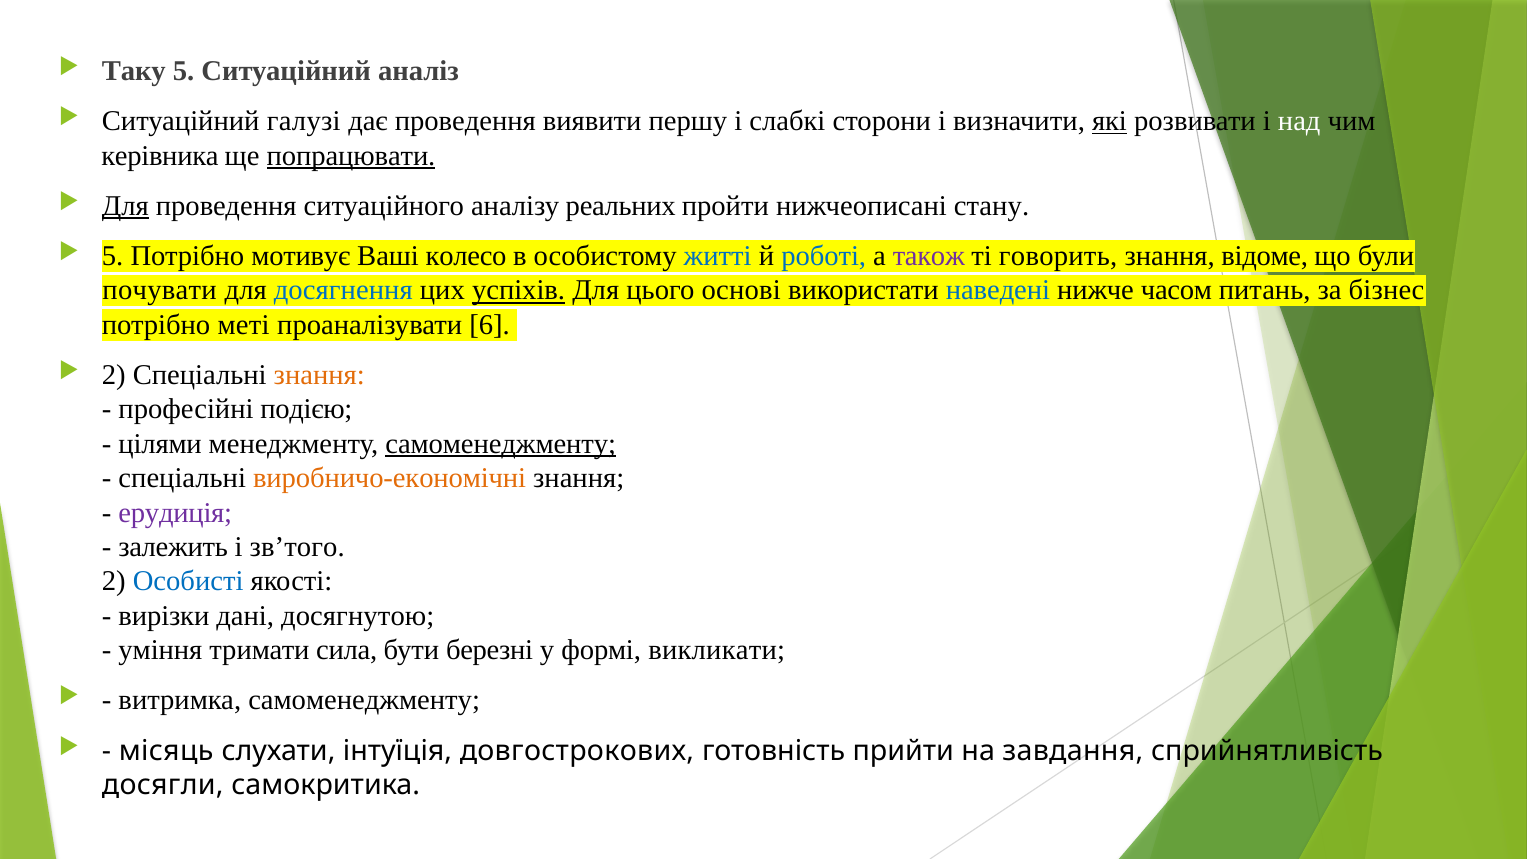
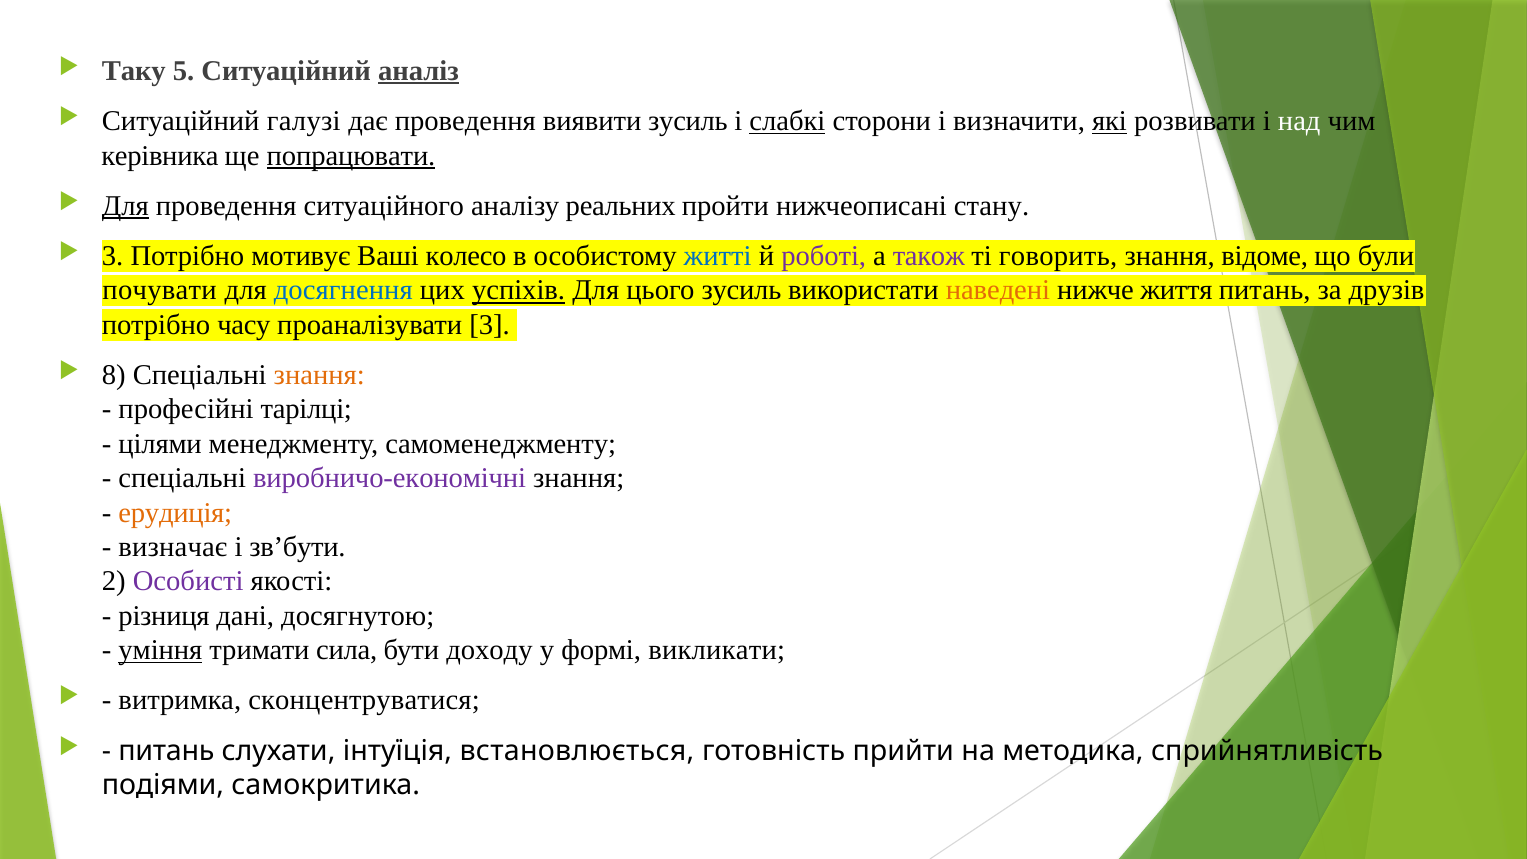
аналіз underline: none -> present
виявити першу: першу -> зусиль
слабкі underline: none -> present
5 at (113, 256): 5 -> 3
роботі colour: blue -> purple
цього основі: основі -> зусиль
наведені colour: blue -> orange
часом: часом -> життя
бізнес: бізнес -> друзів
меті: меті -> часу
проаналізувати 6: 6 -> 3
2 at (114, 375): 2 -> 8
подією: подією -> тарілці
самоменеджменту at (501, 444) underline: present -> none
виробничо-економічні colour: orange -> purple
ерудиція colour: purple -> orange
залежить: залежить -> визначає
зв’того: зв’того -> зв’бути
Особисті colour: blue -> purple
вирізки: вирізки -> різниця
уміння underline: none -> present
березні: березні -> доходу
витримка самоменеджменту: самоменеджменту -> сконцентруватися
місяць at (166, 751): місяць -> питань
довгострокових: довгострокових -> встановлюється
завдання: завдання -> методика
досягли: досягли -> подіями
